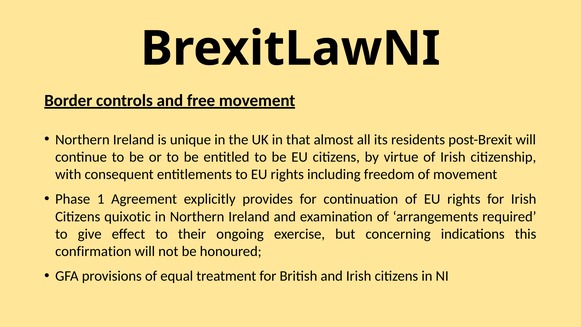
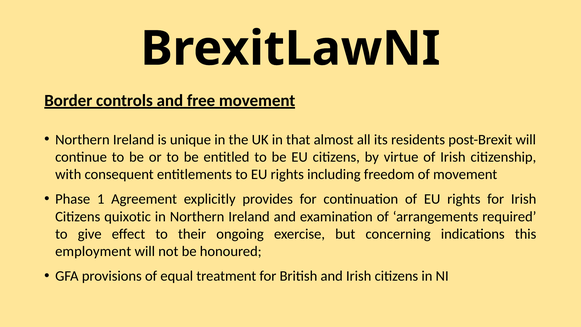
confirmation: confirmation -> employment
